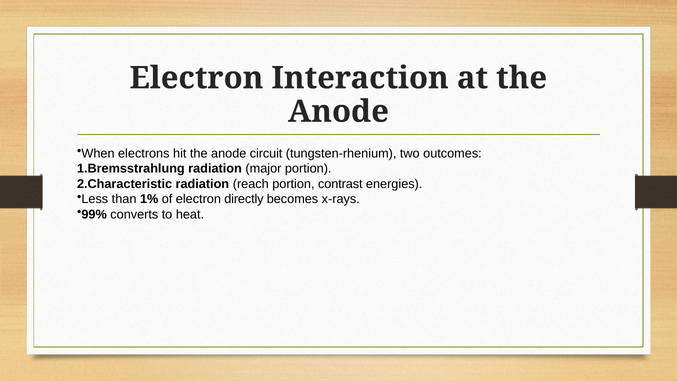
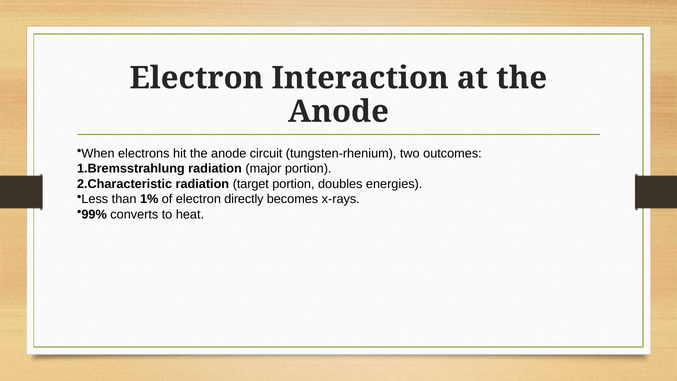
reach: reach -> target
contrast: contrast -> doubles
